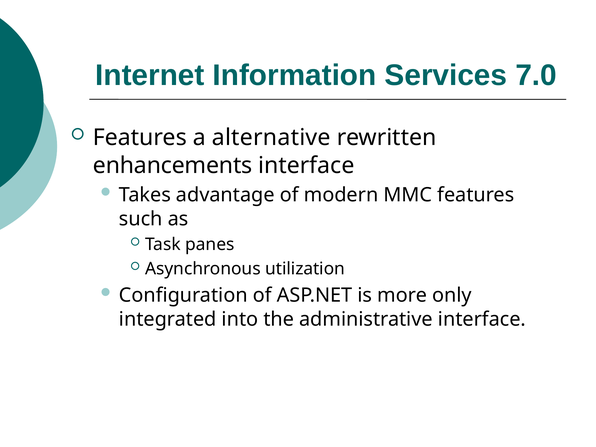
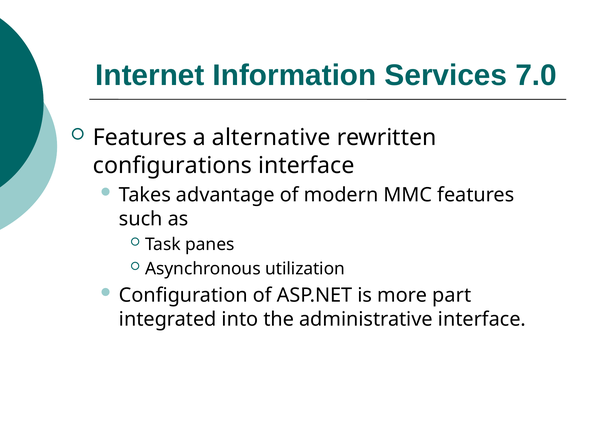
enhancements: enhancements -> configurations
only: only -> part
